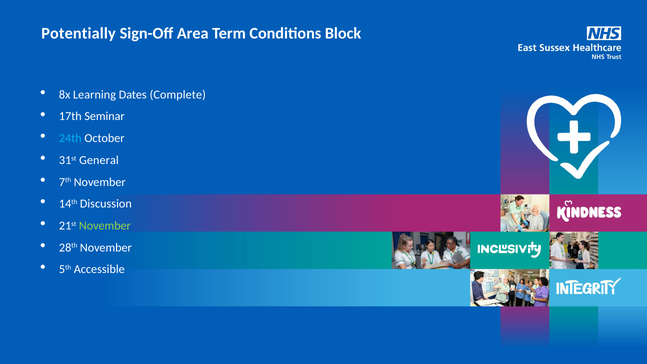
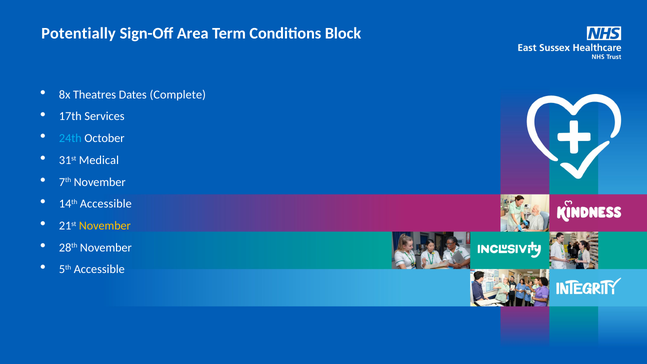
Learning: Learning -> Theatres
Seminar: Seminar -> Services
General: General -> Medical
14th Discussion: Discussion -> Accessible
November at (105, 226) colour: light green -> yellow
